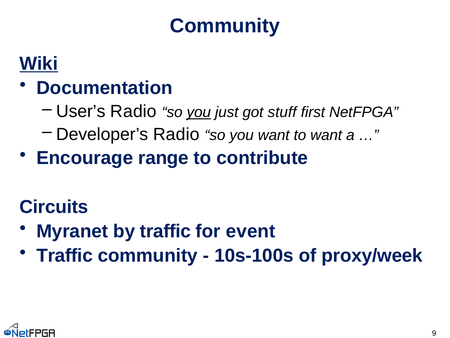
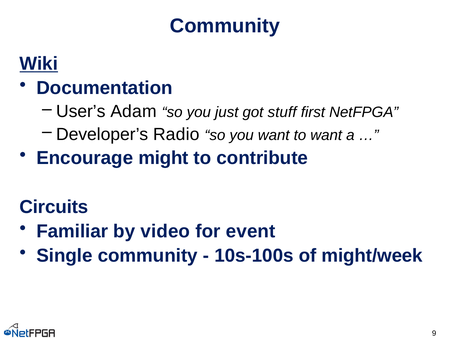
User’s Radio: Radio -> Adam
you at (199, 112) underline: present -> none
range: range -> might
Myranet: Myranet -> Familiar
by traffic: traffic -> video
Traffic at (65, 255): Traffic -> Single
proxy/week: proxy/week -> might/week
